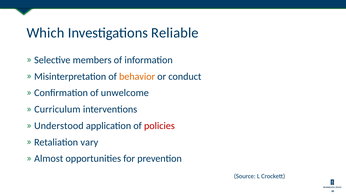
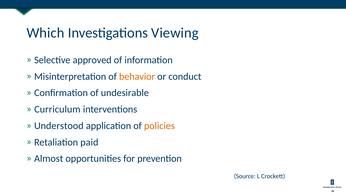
Reliable: Reliable -> Viewing
members: members -> approved
unwelcome: unwelcome -> undesirable
policies colour: red -> orange
vary: vary -> paid
